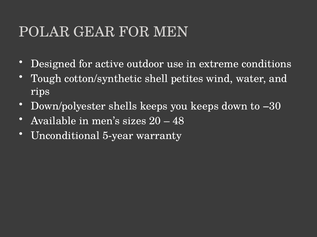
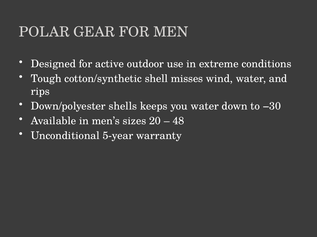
petites: petites -> misses
you keeps: keeps -> water
